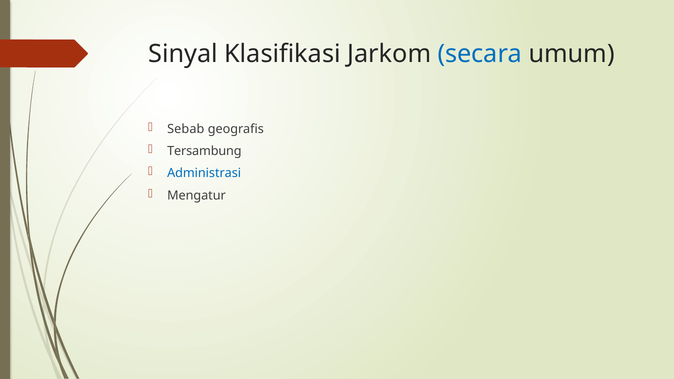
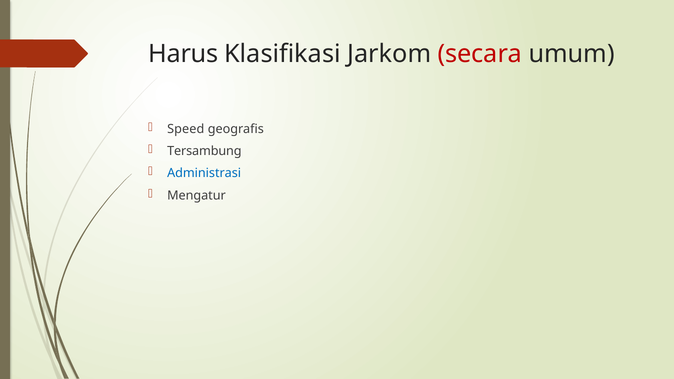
Sinyal: Sinyal -> Harus
secara colour: blue -> red
Sebab: Sebab -> Speed
